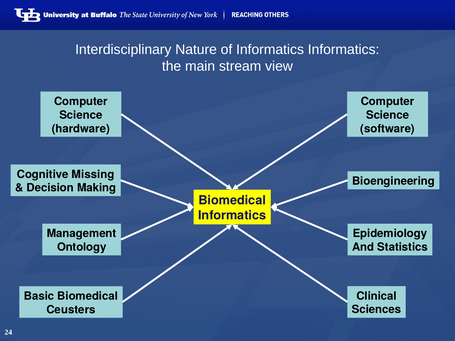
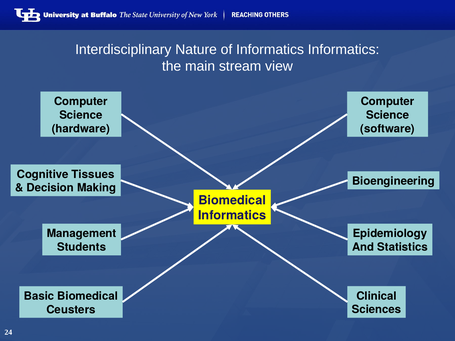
Missing: Missing -> Tissues
Ontology: Ontology -> Students
